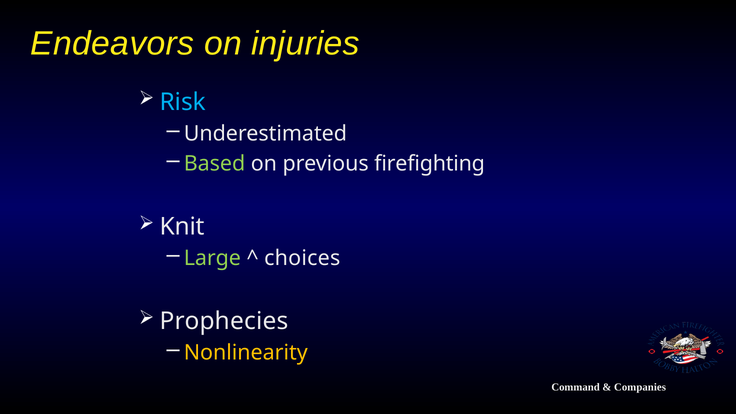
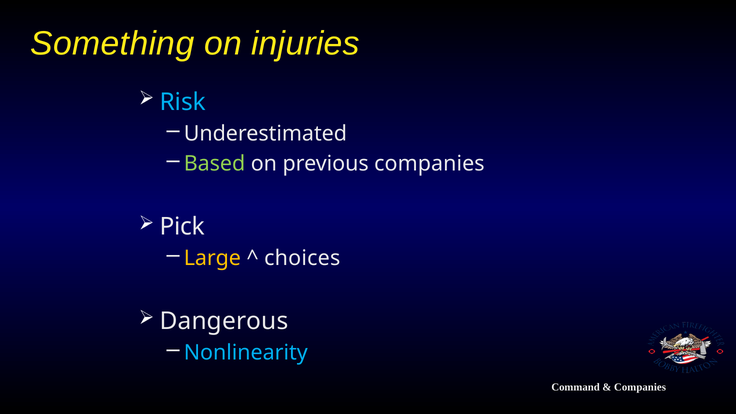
Endeavors: Endeavors -> Something
previous firefighting: firefighting -> companies
Knit: Knit -> Pick
Large colour: light green -> yellow
Prophecies: Prophecies -> Dangerous
Nonlinearity colour: yellow -> light blue
